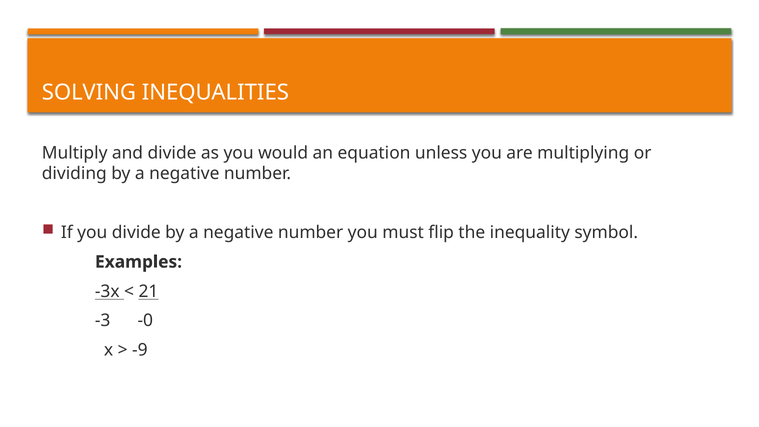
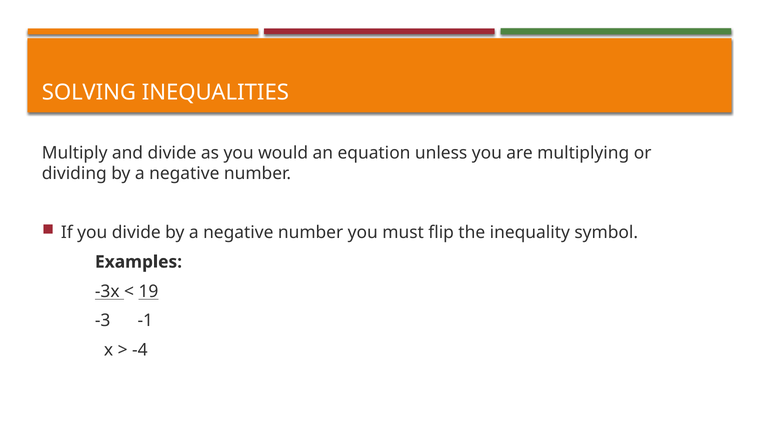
21: 21 -> 19
-0: -0 -> -1
-9: -9 -> -4
